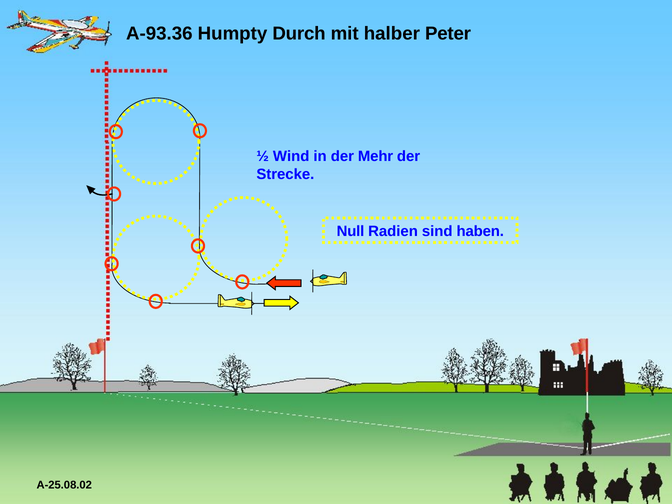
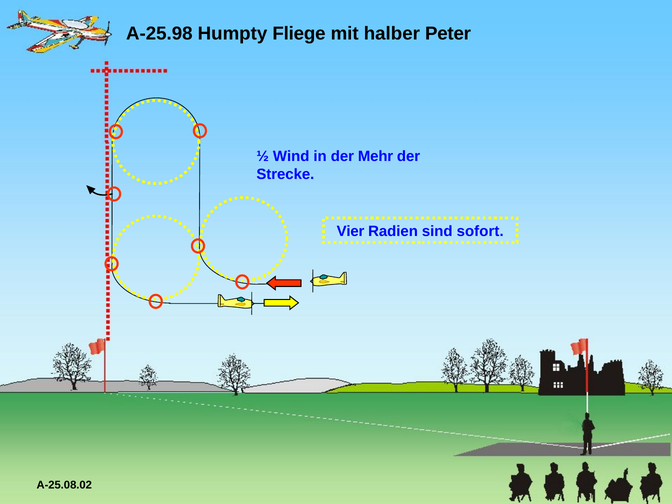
A-93.36: A-93.36 -> A-25.98
Durch: Durch -> Fliege
Null: Null -> Vier
haben: haben -> sofort
